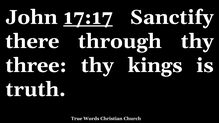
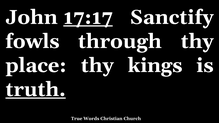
there: there -> fowls
three: three -> place
truth underline: none -> present
